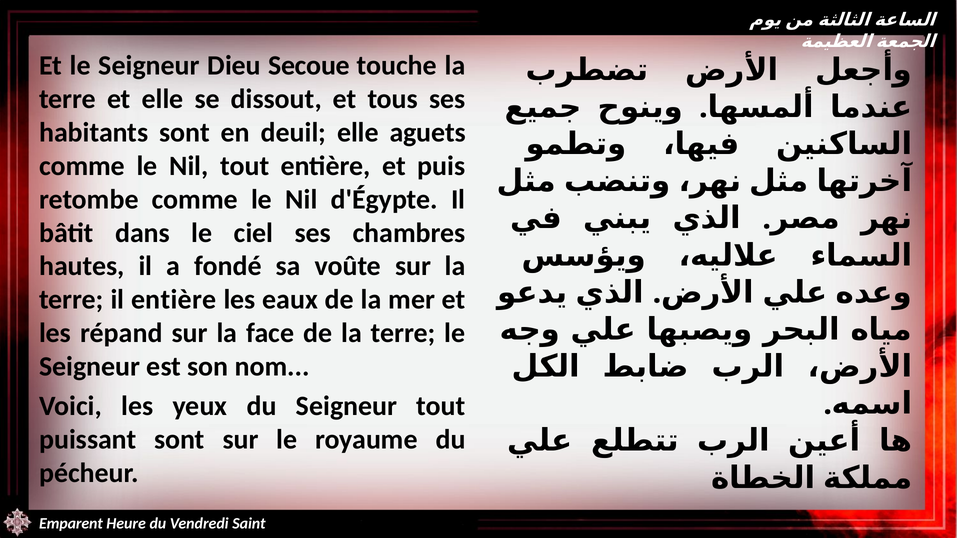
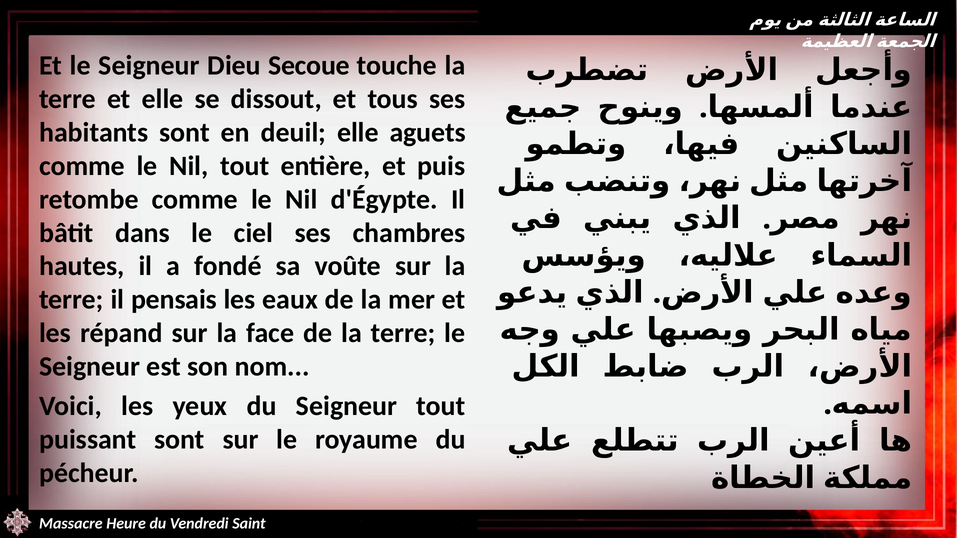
il entière: entière -> pensais
Emparent: Emparent -> Massacre
